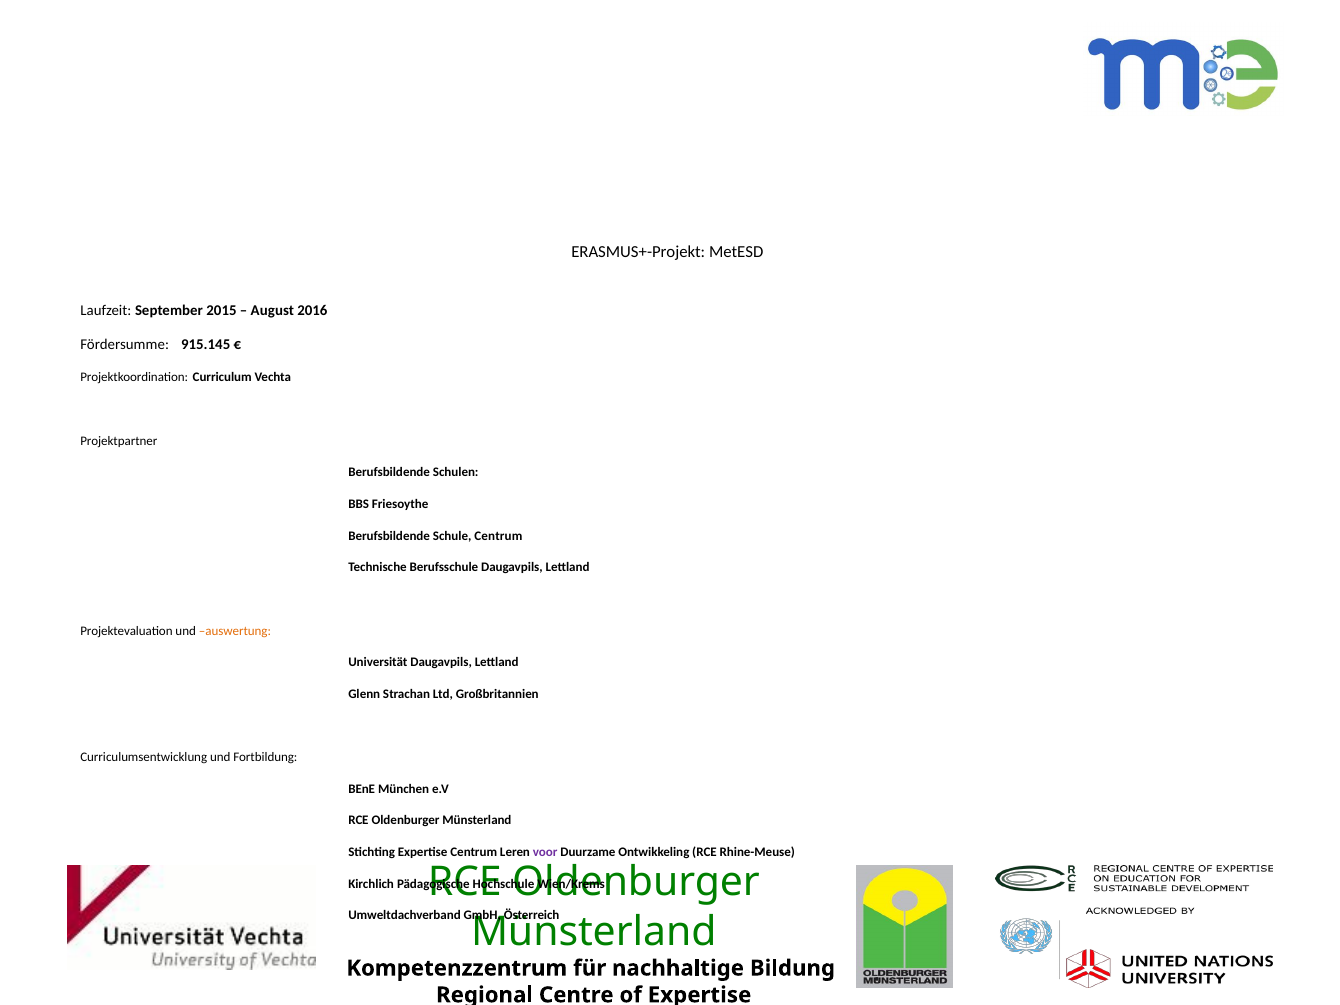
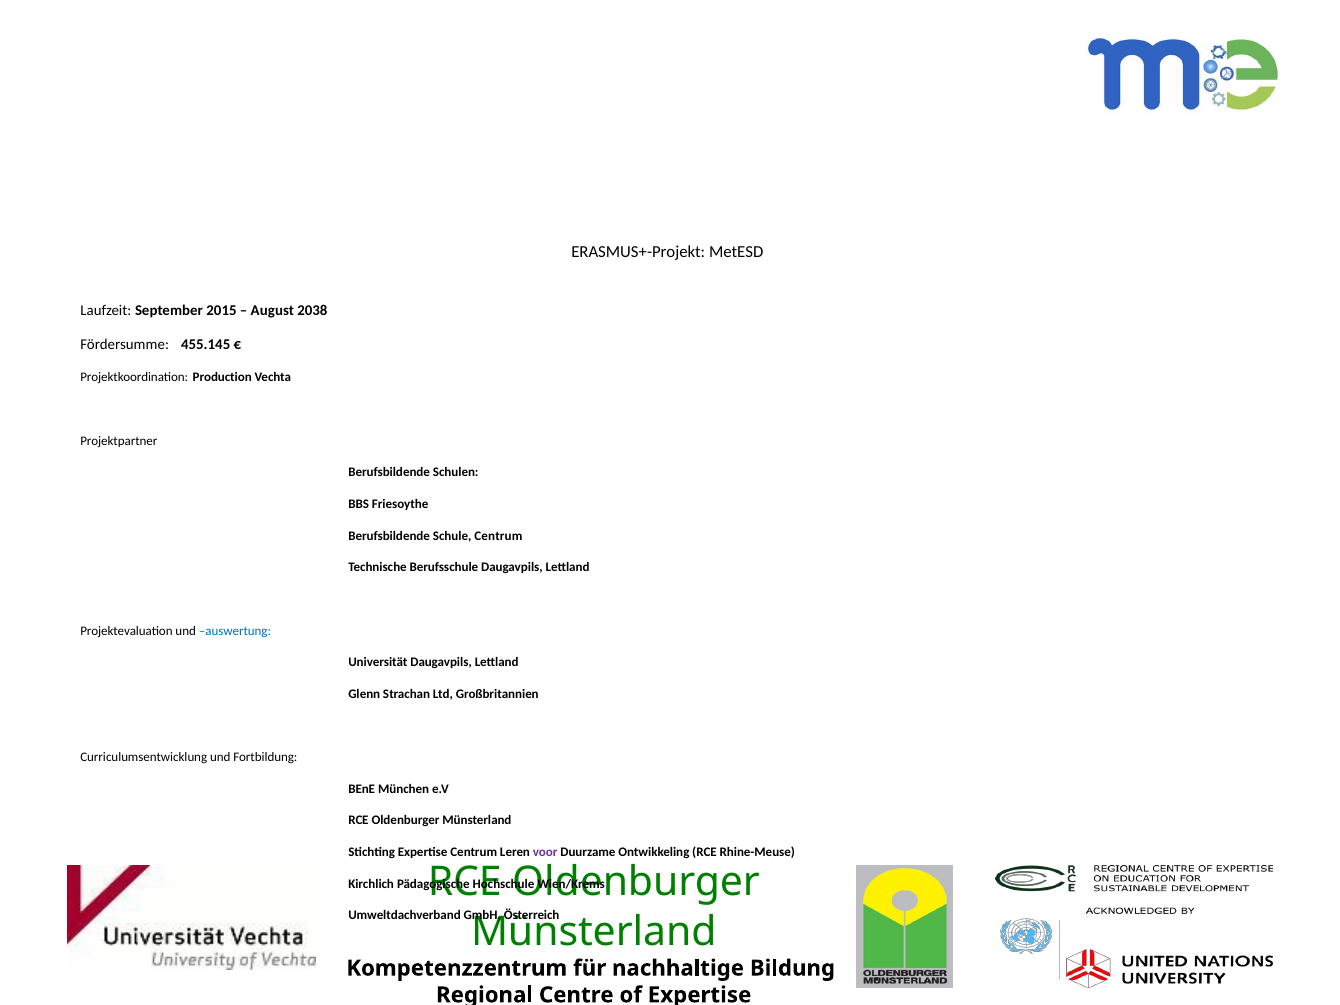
2016: 2016 -> 2038
915.145: 915.145 -> 455.145
Curriculum: Curriculum -> Production
auswertung colour: orange -> blue
